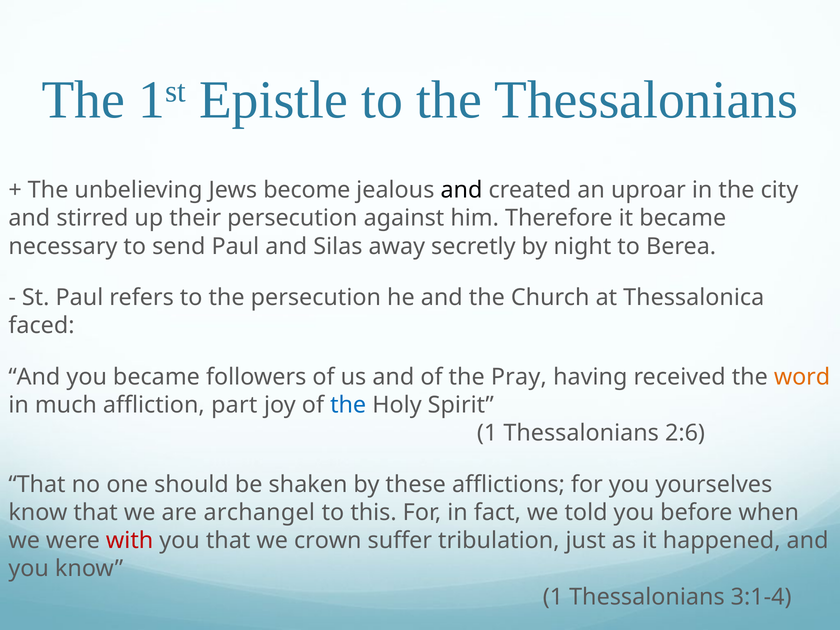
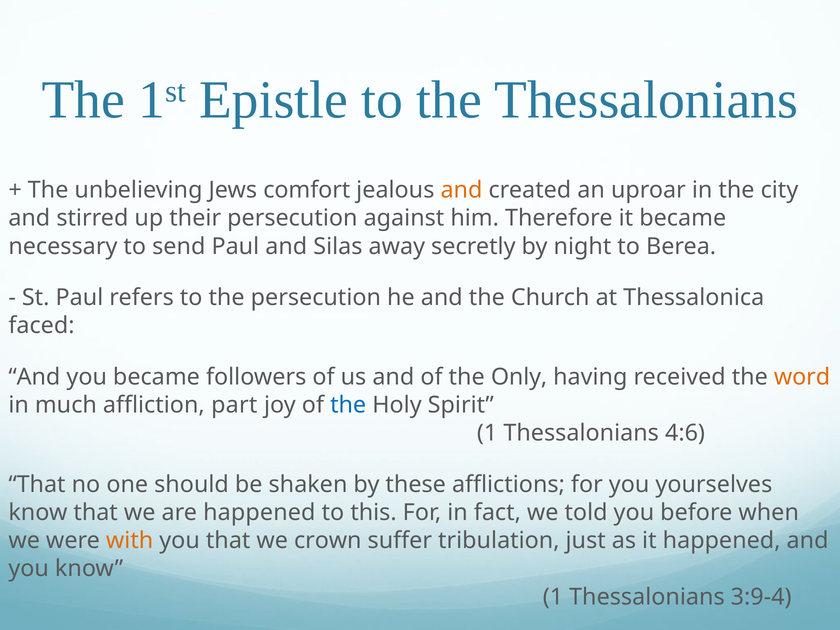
become: become -> comfort
and at (461, 190) colour: black -> orange
Pray: Pray -> Only
2:6: 2:6 -> 4:6
are archangel: archangel -> happened
with colour: red -> orange
3:1-4: 3:1-4 -> 3:9-4
